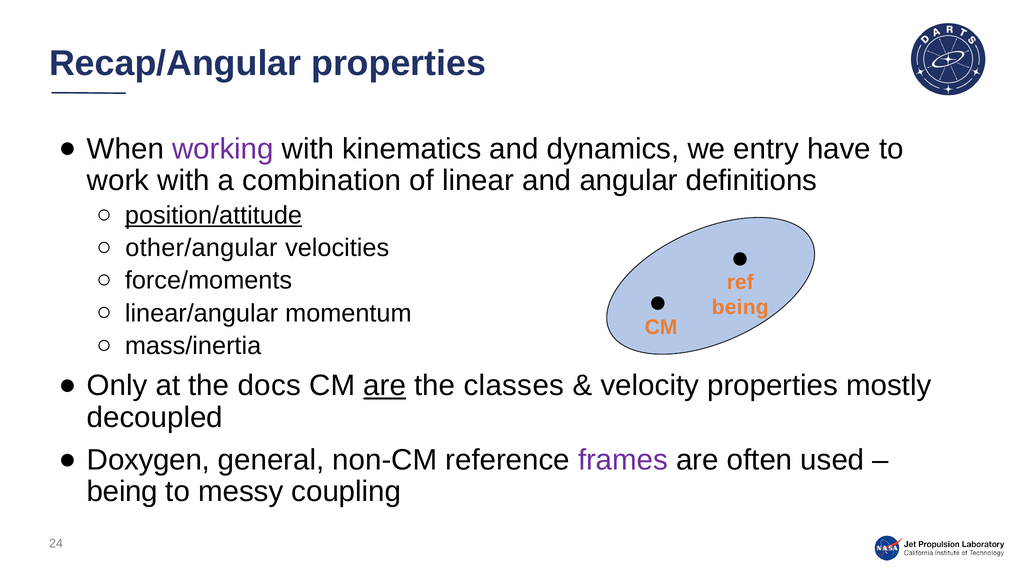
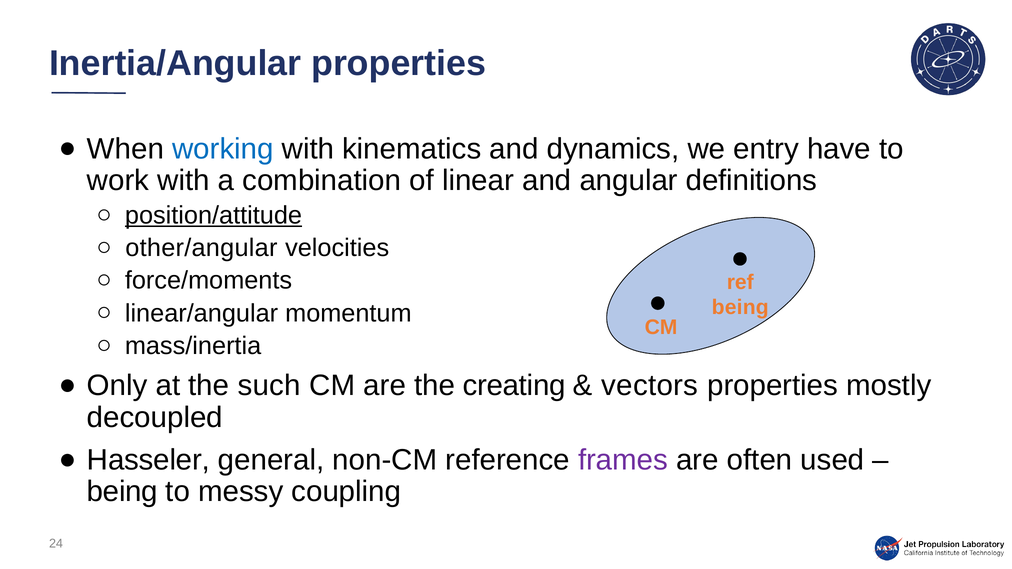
Recap/Angular: Recap/Angular -> Inertia/Angular
working colour: purple -> blue
docs: docs -> such
are at (385, 386) underline: present -> none
classes: classes -> creating
velocity: velocity -> vectors
Doxygen: Doxygen -> Hasseler
